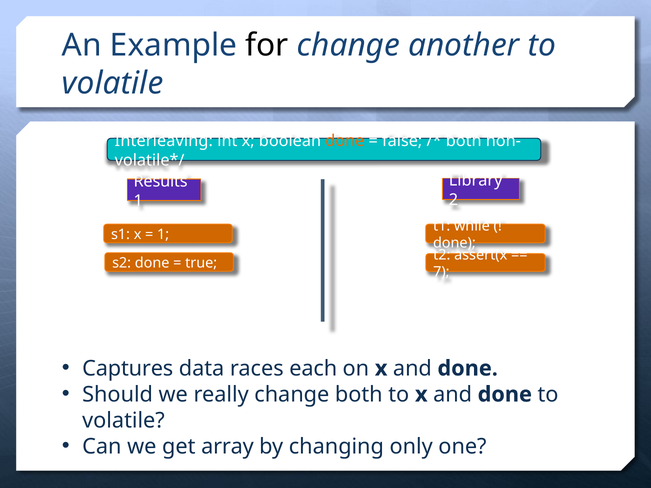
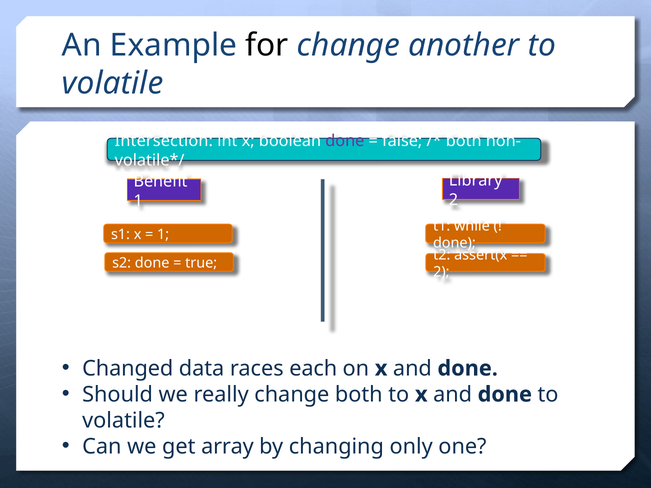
Interleaving: Interleaving -> Intersection
done at (345, 141) colour: orange -> purple
Results: Results -> Benefit
7 at (441, 272): 7 -> 2
Captures: Captures -> Changed
